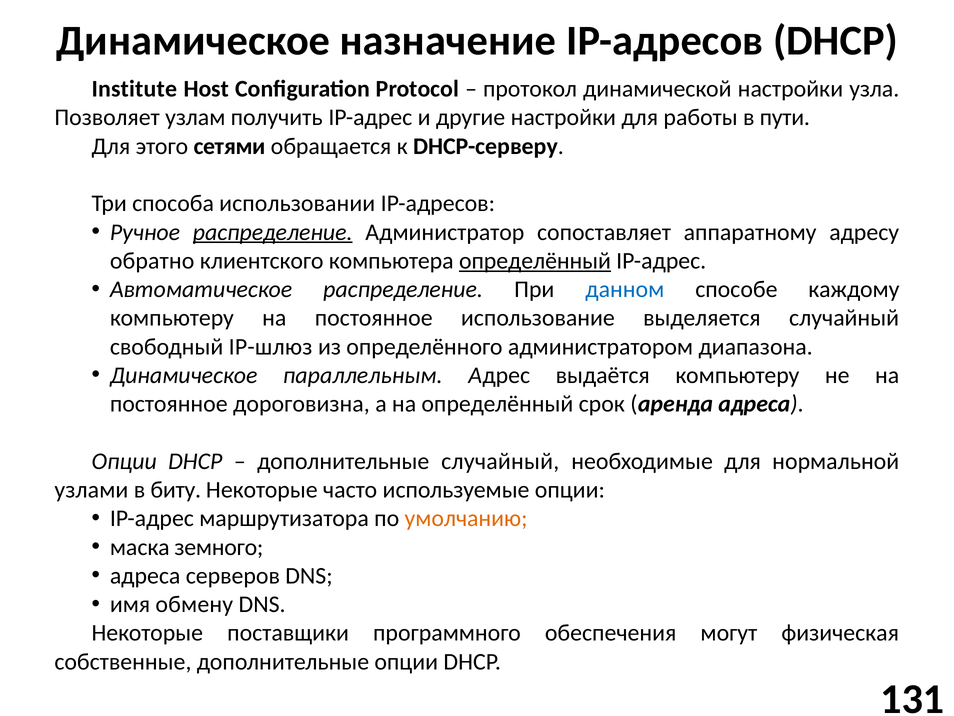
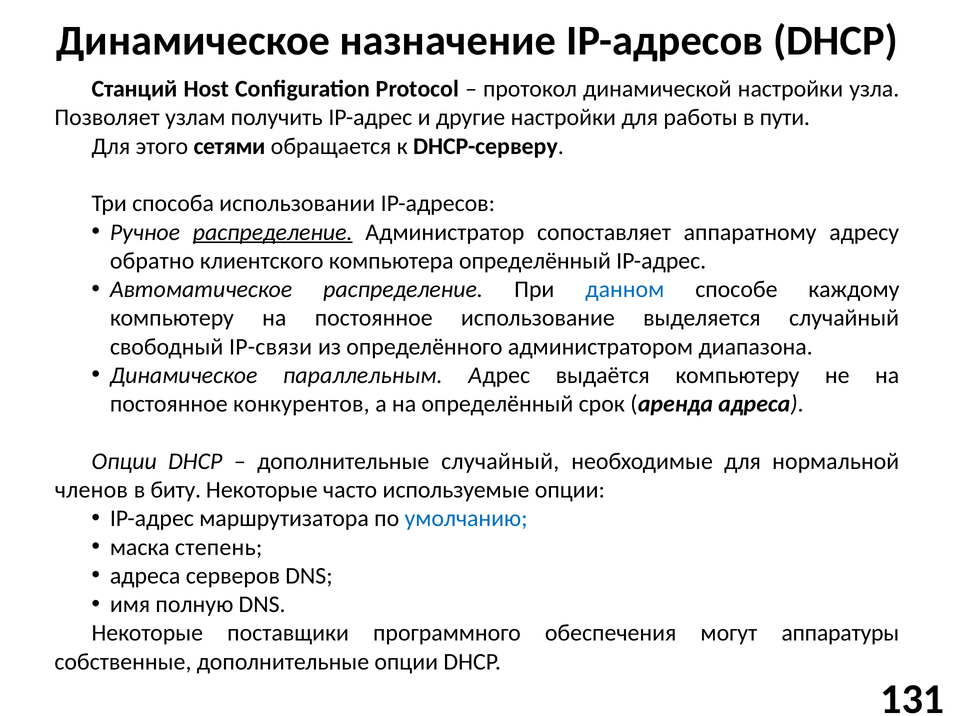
Institute: Institute -> Станций
определённый at (535, 261) underline: present -> none
IP-шлюз: IP-шлюз -> IP-связи
дороговизна: дороговизна -> конкурентов
узлами: узлами -> членов
умолчанию colour: orange -> blue
земного: земного -> степень
обмену: обмену -> полную
физическая: физическая -> аппаратуры
